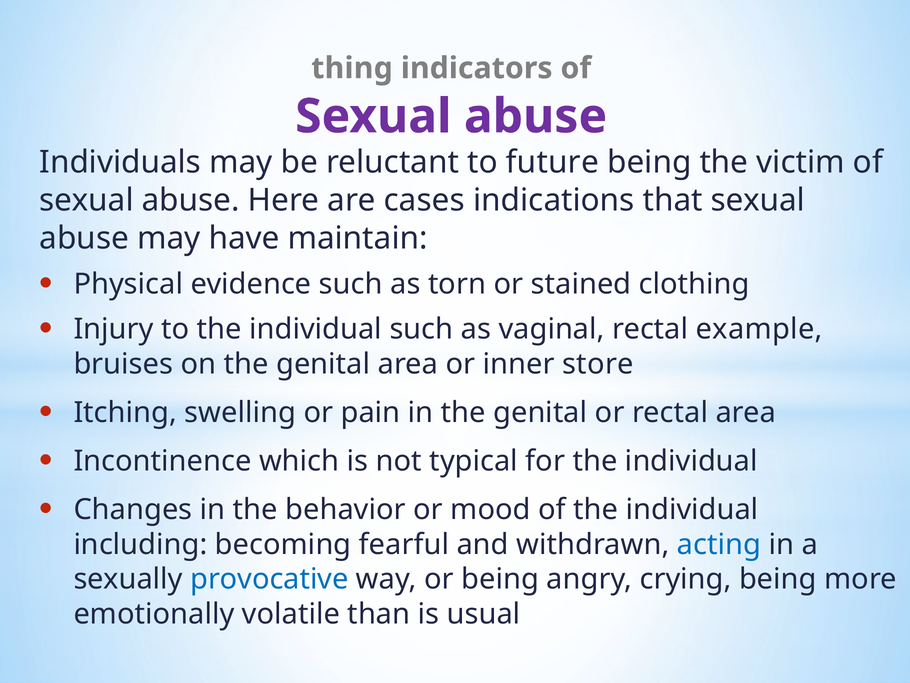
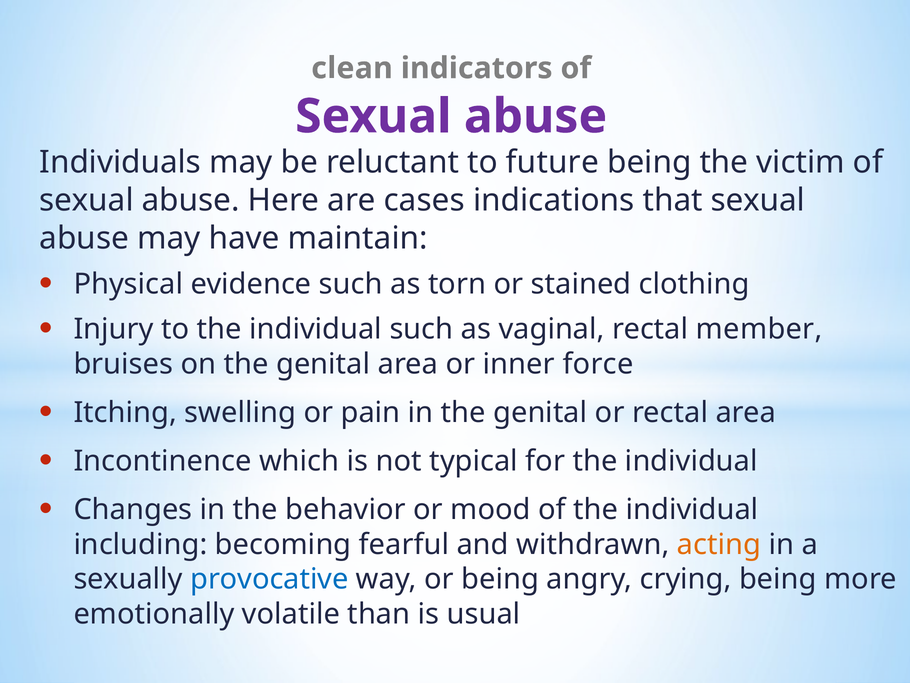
thing: thing -> clean
example: example -> member
store: store -> force
acting colour: blue -> orange
